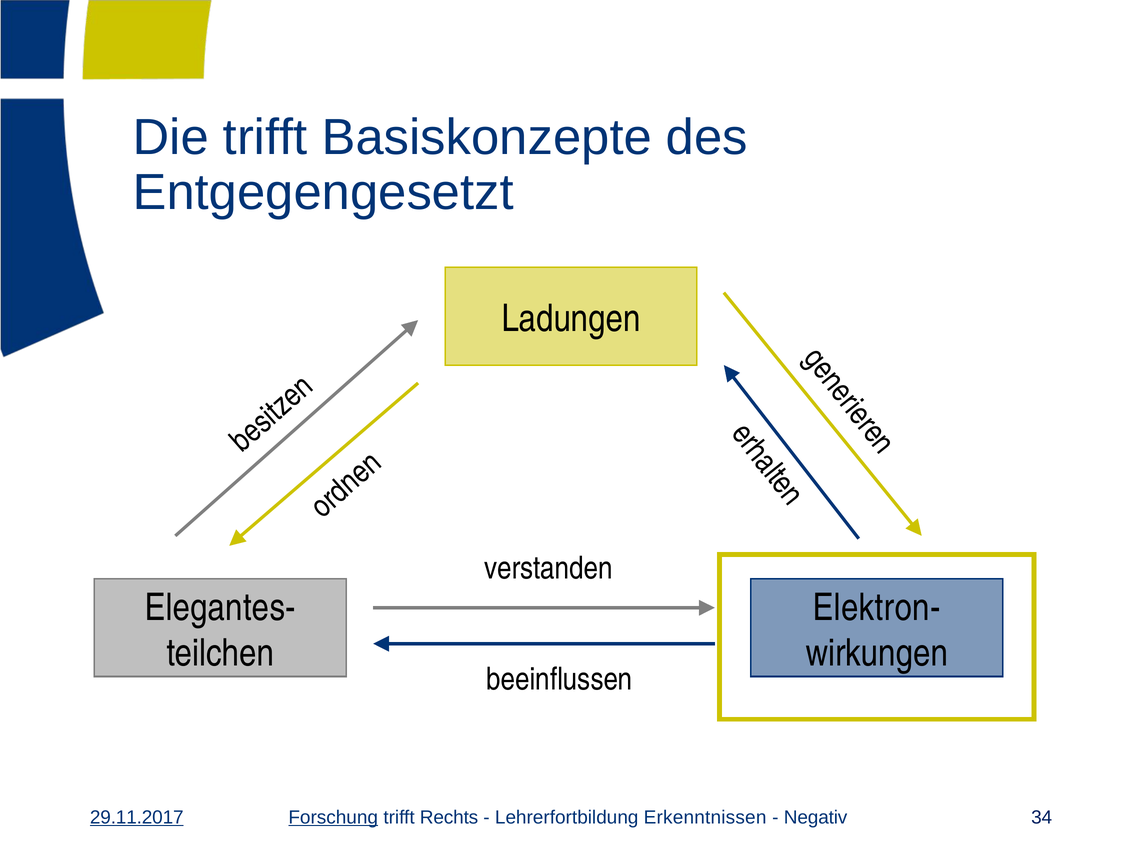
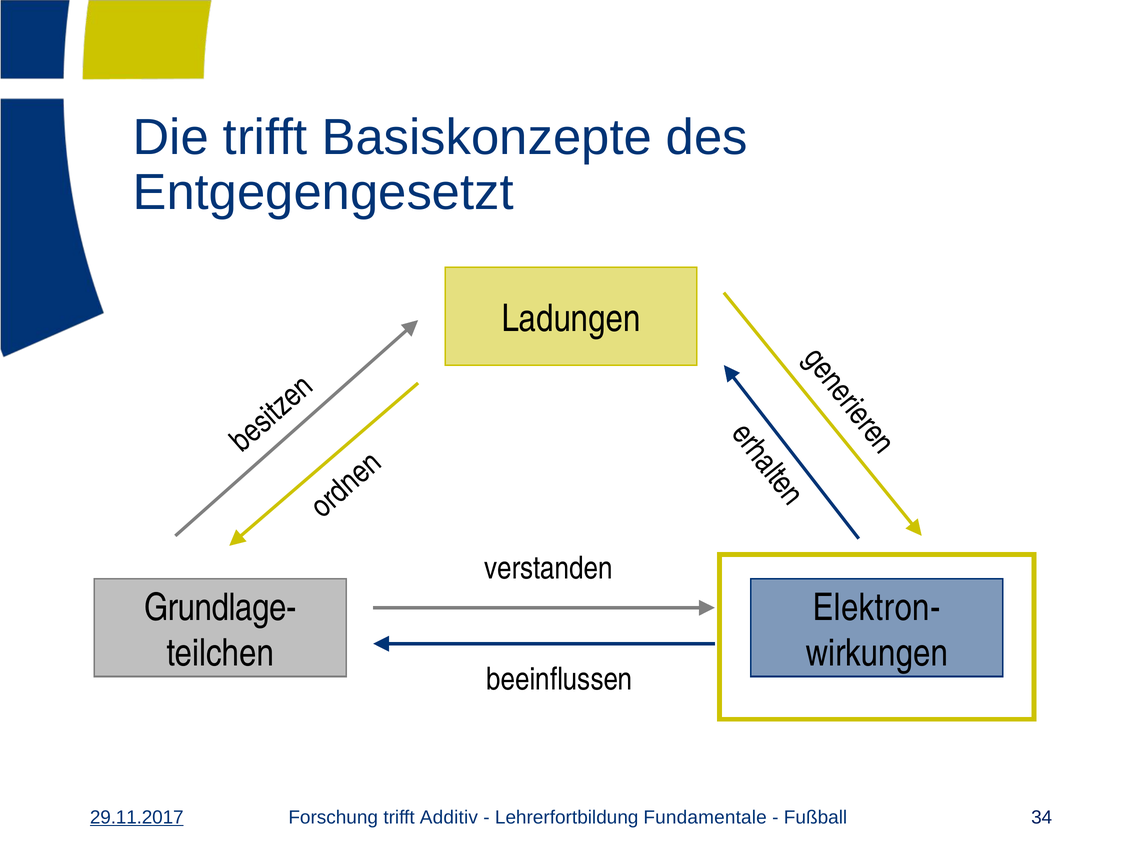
Elegantes-: Elegantes- -> Grundlage-
Forschung underline: present -> none
Rechts: Rechts -> Additiv
Erkenntnissen: Erkenntnissen -> Fundamentale
Negativ: Negativ -> Fußball
